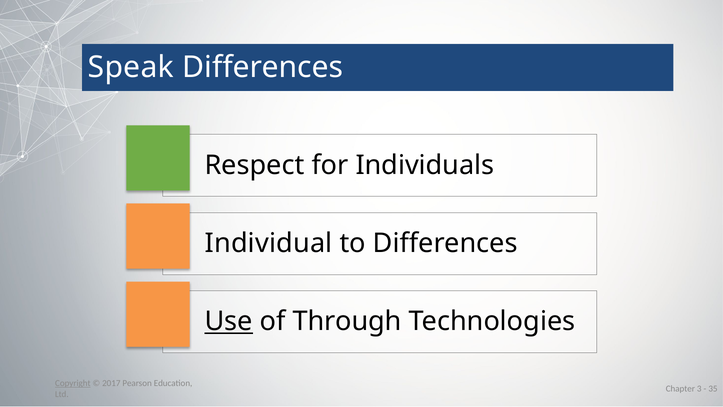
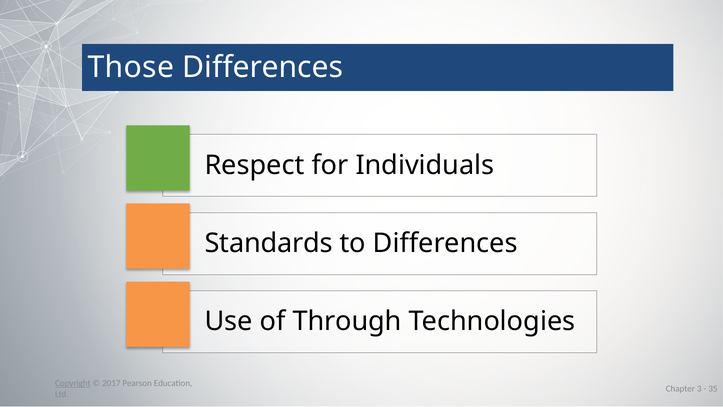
Speak: Speak -> Those
Individual: Individual -> Standards
Use underline: present -> none
